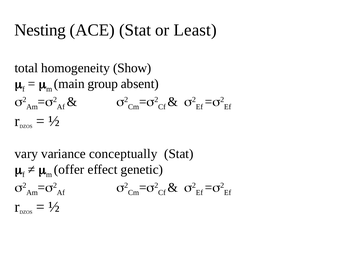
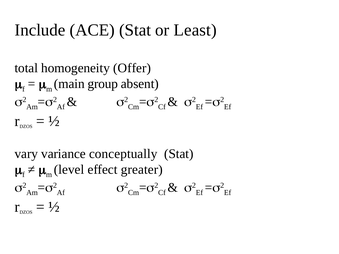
Nesting: Nesting -> Include
Show: Show -> Offer
offer: offer -> level
genetic: genetic -> greater
